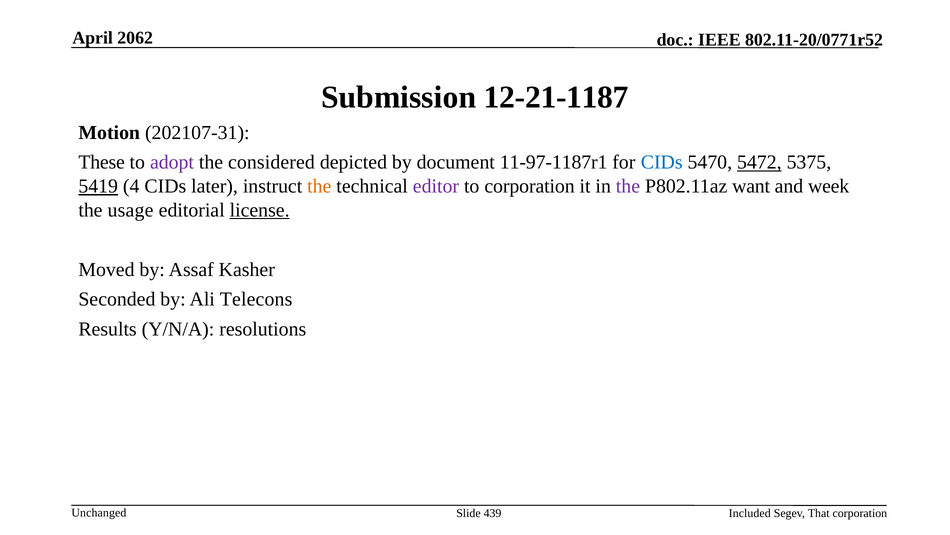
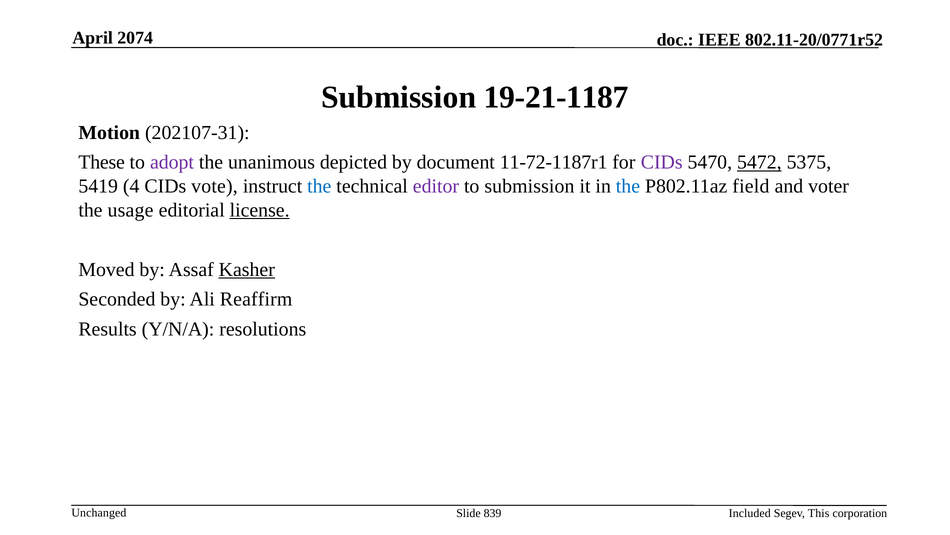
2062: 2062 -> 2074
12-21-1187: 12-21-1187 -> 19-21-1187
considered: considered -> unanimous
11-97-1187r1: 11-97-1187r1 -> 11-72-1187r1
CIDs at (662, 162) colour: blue -> purple
5419 underline: present -> none
later: later -> vote
the at (319, 186) colour: orange -> blue
to corporation: corporation -> submission
the at (628, 186) colour: purple -> blue
want: want -> field
week: week -> voter
Kasher underline: none -> present
Telecons: Telecons -> Reaffirm
439: 439 -> 839
That: That -> This
